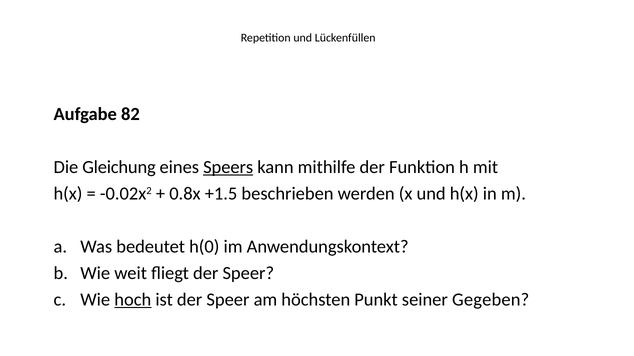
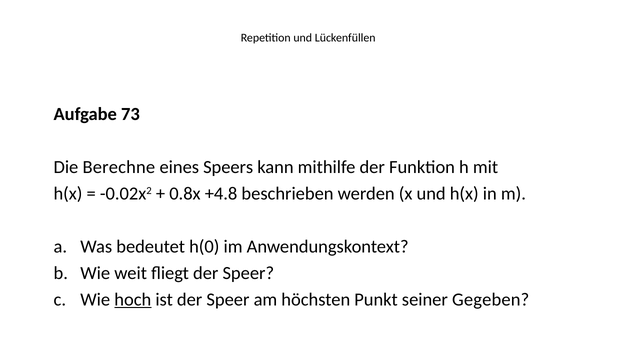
82: 82 -> 73
Gleichung: Gleichung -> Berechne
Speers underline: present -> none
+1.5: +1.5 -> +4.8
